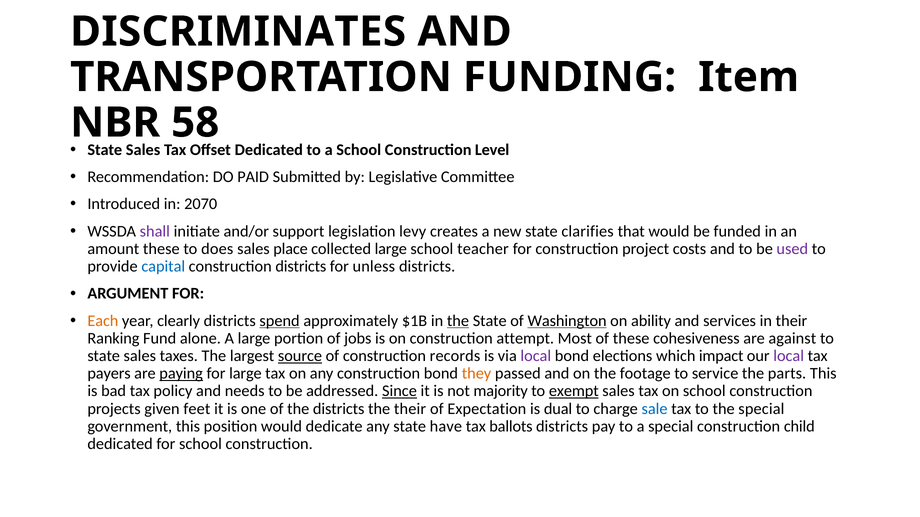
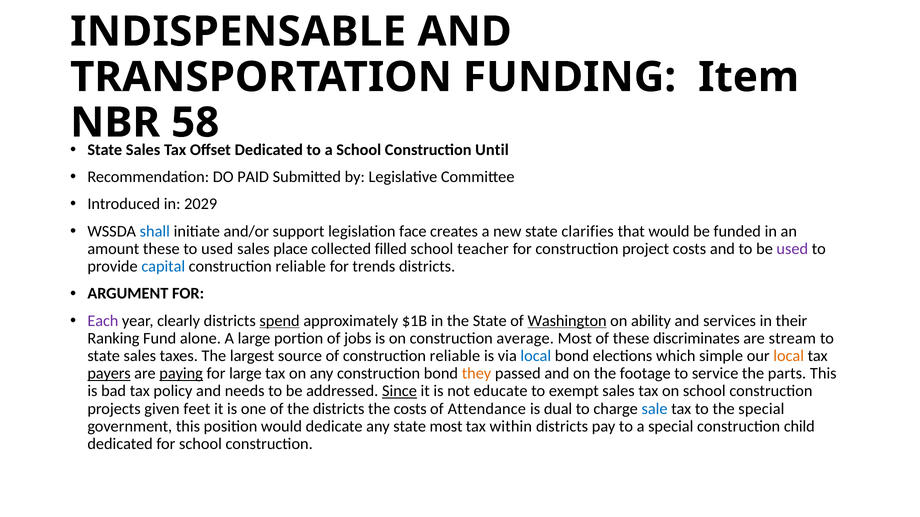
DISCRIMINATES: DISCRIMINATES -> INDISPENSABLE
Level: Level -> Until
2070: 2070 -> 2029
shall colour: purple -> blue
levy: levy -> face
to does: does -> used
collected large: large -> filled
districts at (301, 267): districts -> reliable
unless: unless -> trends
Each colour: orange -> purple
the at (458, 321) underline: present -> none
attempt: attempt -> average
cohesiveness: cohesiveness -> discriminates
against: against -> stream
source underline: present -> none
of construction records: records -> reliable
local at (536, 356) colour: purple -> blue
impact: impact -> simple
local at (789, 356) colour: purple -> orange
payers underline: none -> present
majority: majority -> educate
exempt underline: present -> none
the their: their -> costs
Expectation: Expectation -> Attendance
state have: have -> most
ballots: ballots -> within
